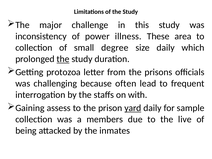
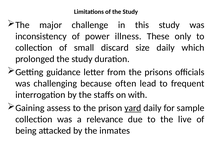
area: area -> only
degree: degree -> discard
the at (63, 59) underline: present -> none
protozoa: protozoa -> guidance
members: members -> relevance
